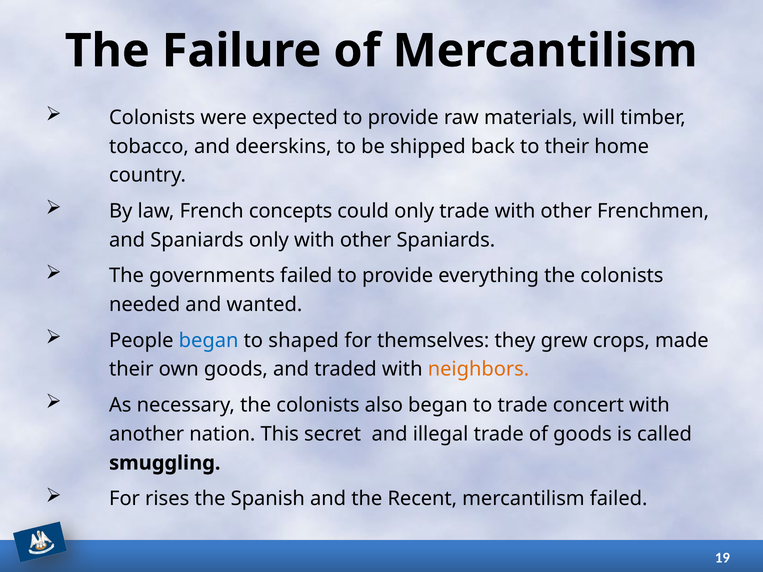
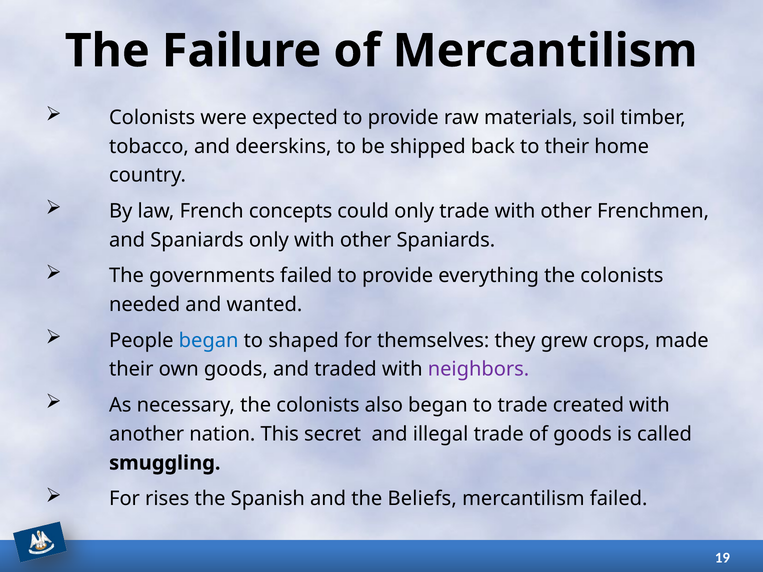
will: will -> soil
neighbors colour: orange -> purple
concert: concert -> created
Recent: Recent -> Beliefs
